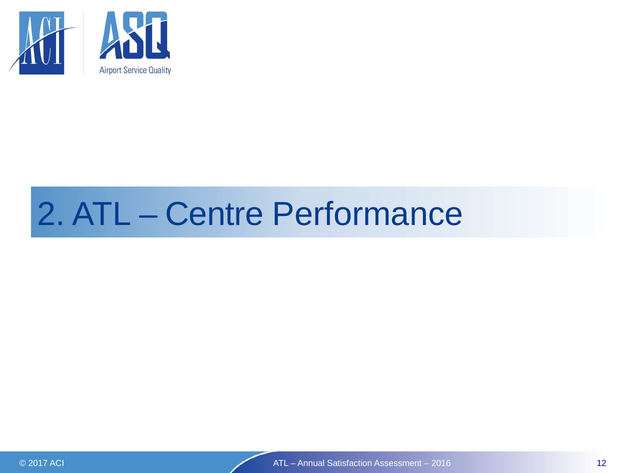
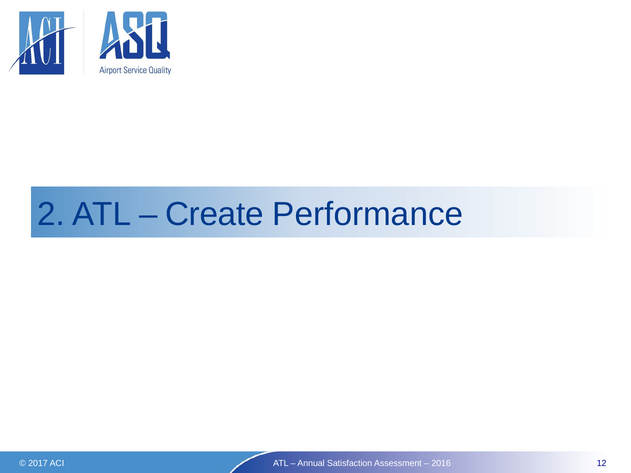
Centre: Centre -> Create
